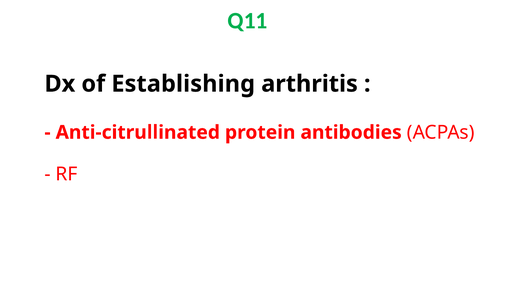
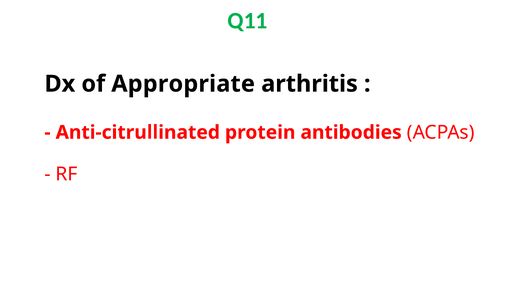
Establishing: Establishing -> Appropriate
